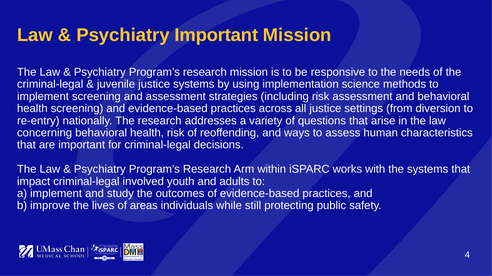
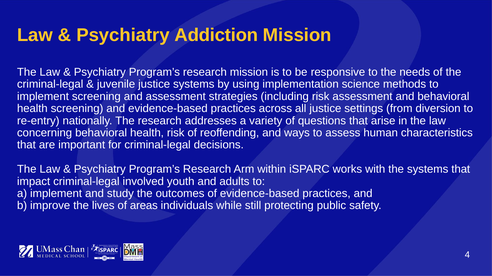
Psychiatry Important: Important -> Addiction
